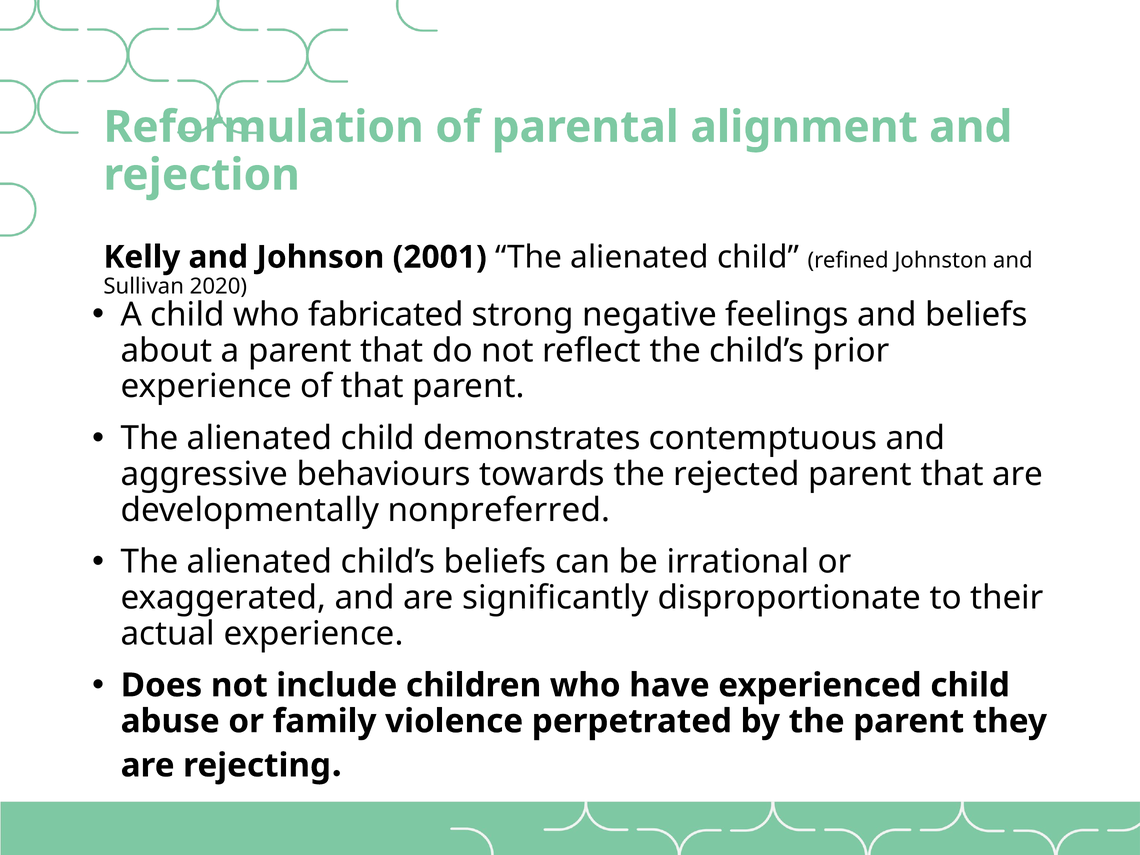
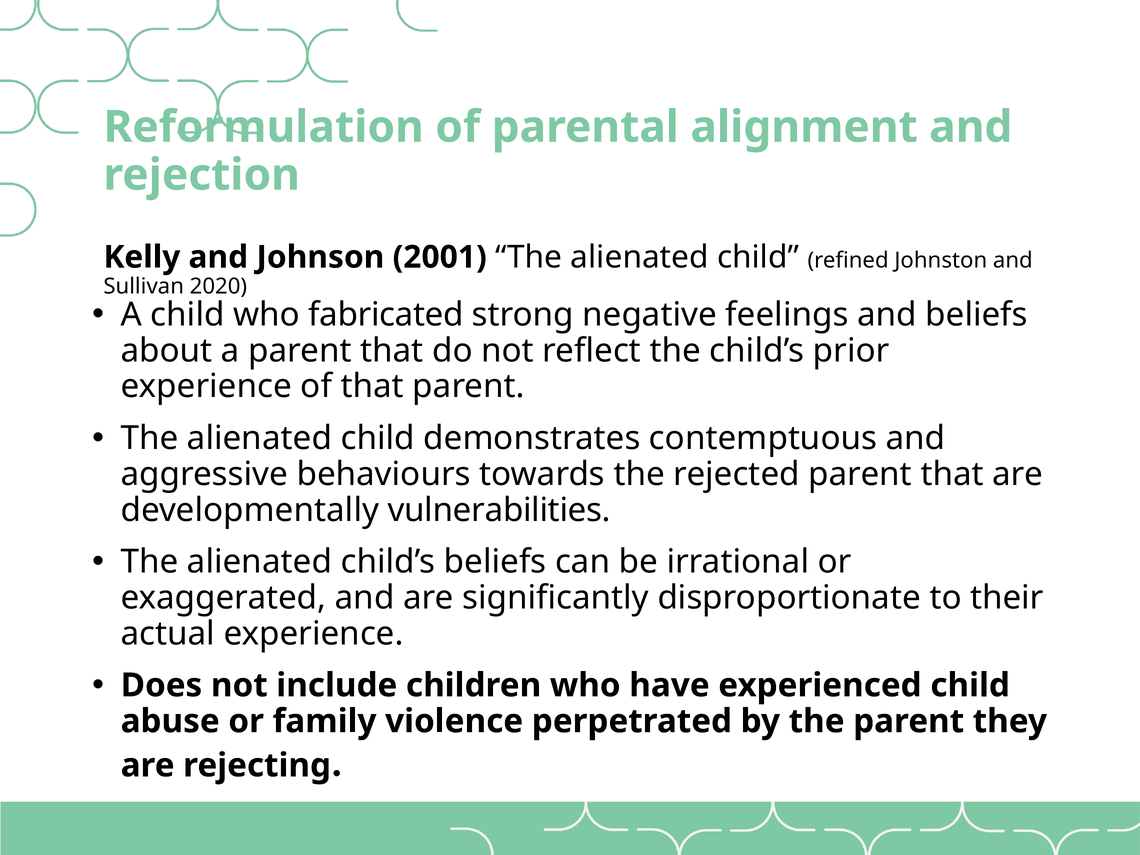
nonpreferred: nonpreferred -> vulnerabilities
